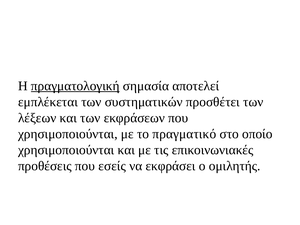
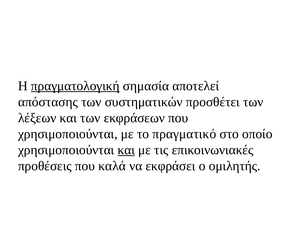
εμπλέκεται: εμπλέκεται -> απόστασης
και at (126, 150) underline: none -> present
εσείς: εσείς -> καλά
